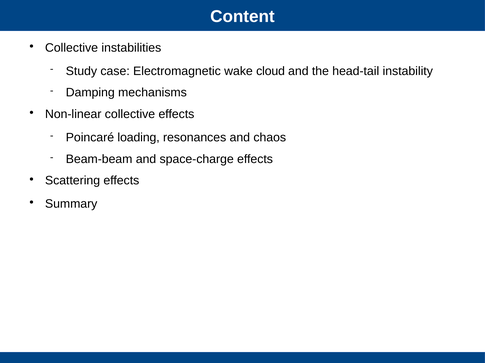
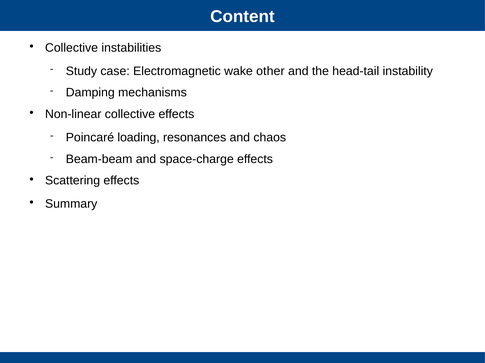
cloud: cloud -> other
